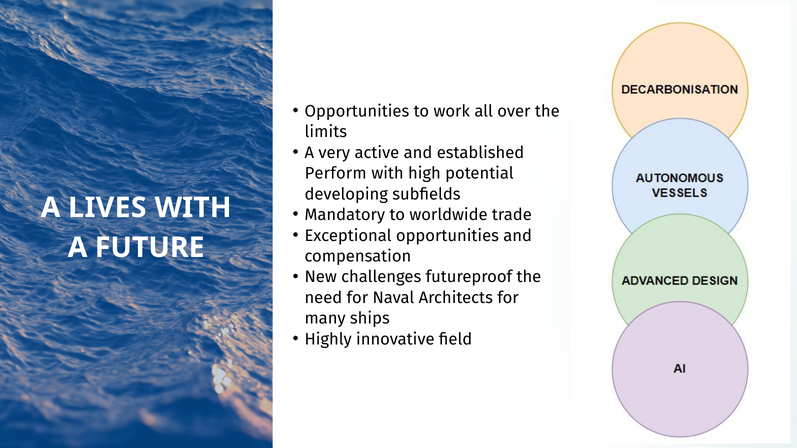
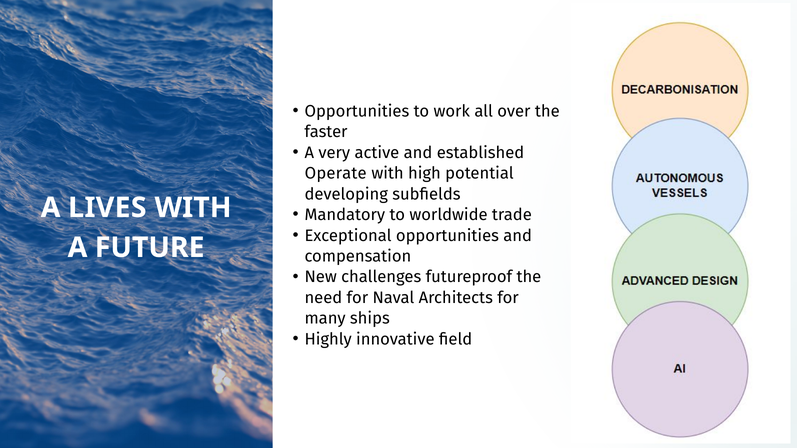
limits: limits -> faster
Perform: Perform -> Operate
